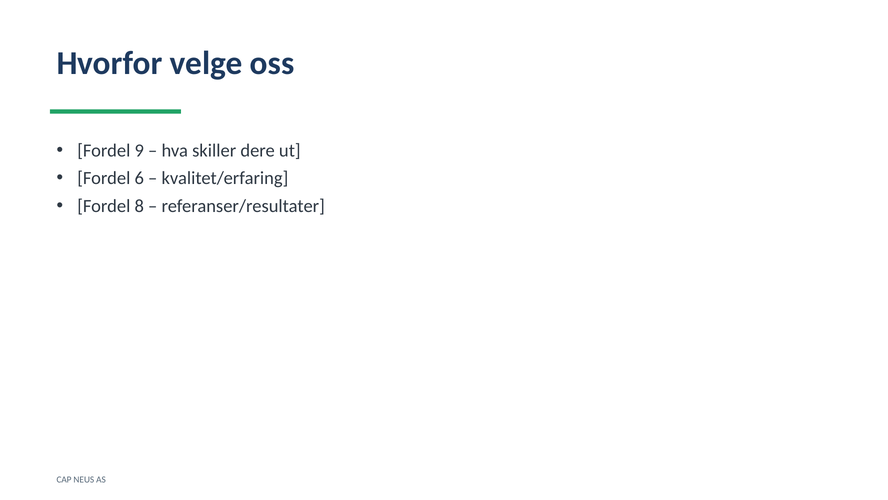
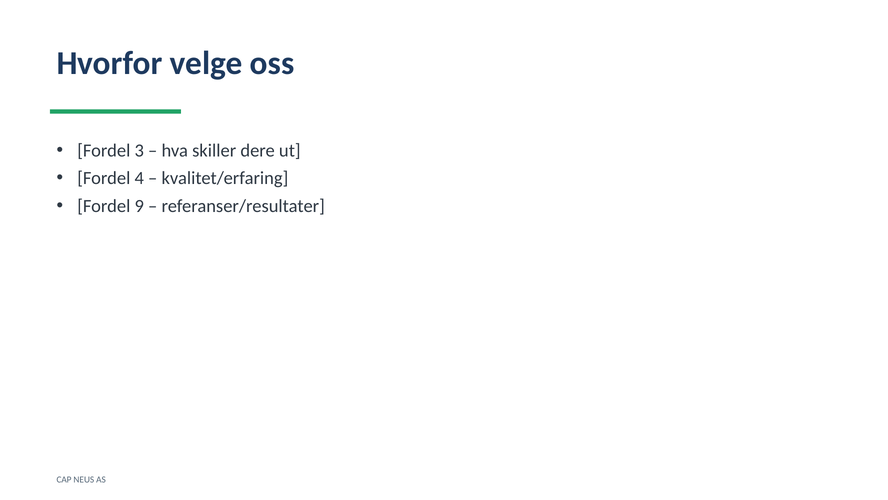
9: 9 -> 3
6: 6 -> 4
8: 8 -> 9
